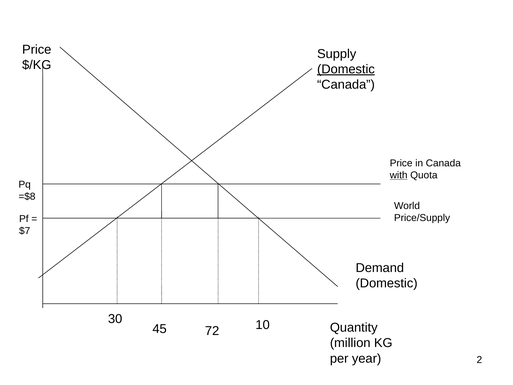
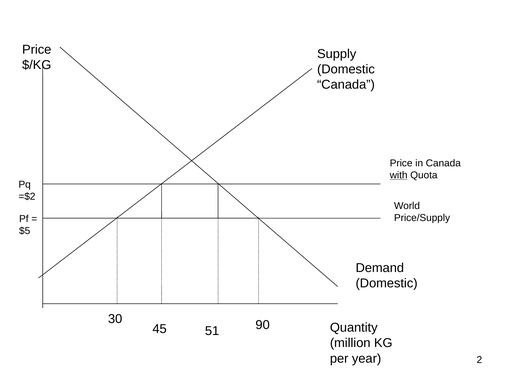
Domestic at (346, 69) underline: present -> none
=$8: =$8 -> =$2
$7: $7 -> $5
10: 10 -> 90
72: 72 -> 51
